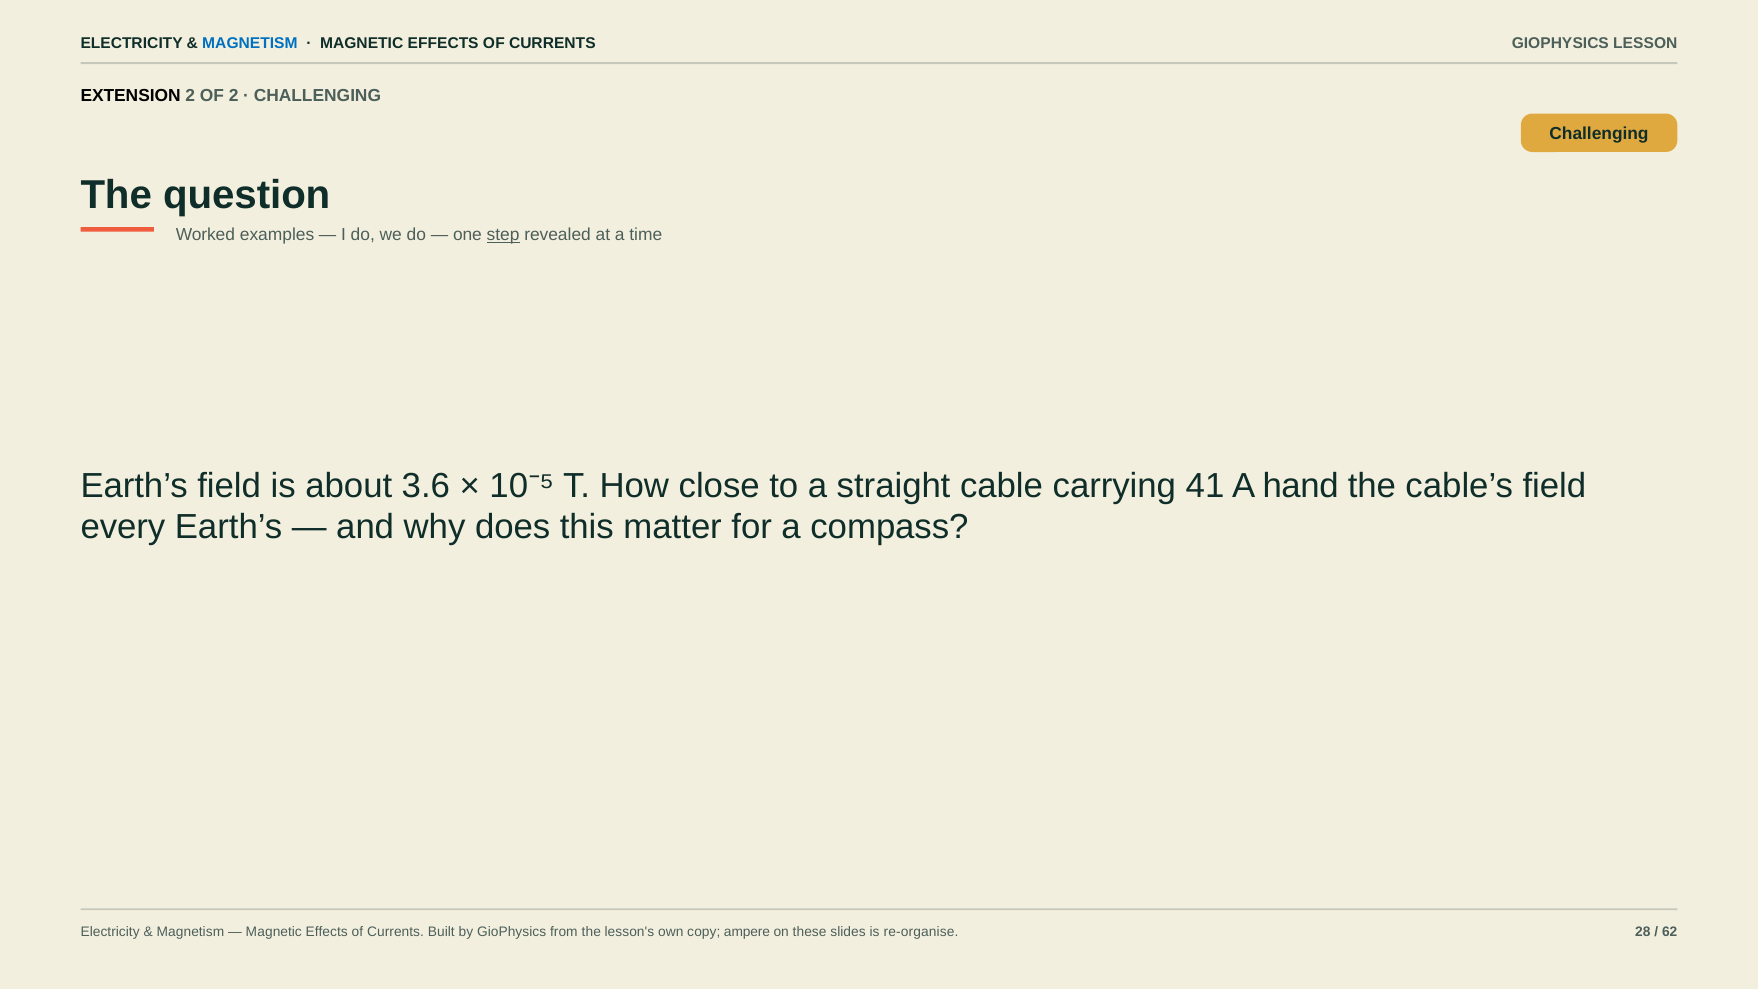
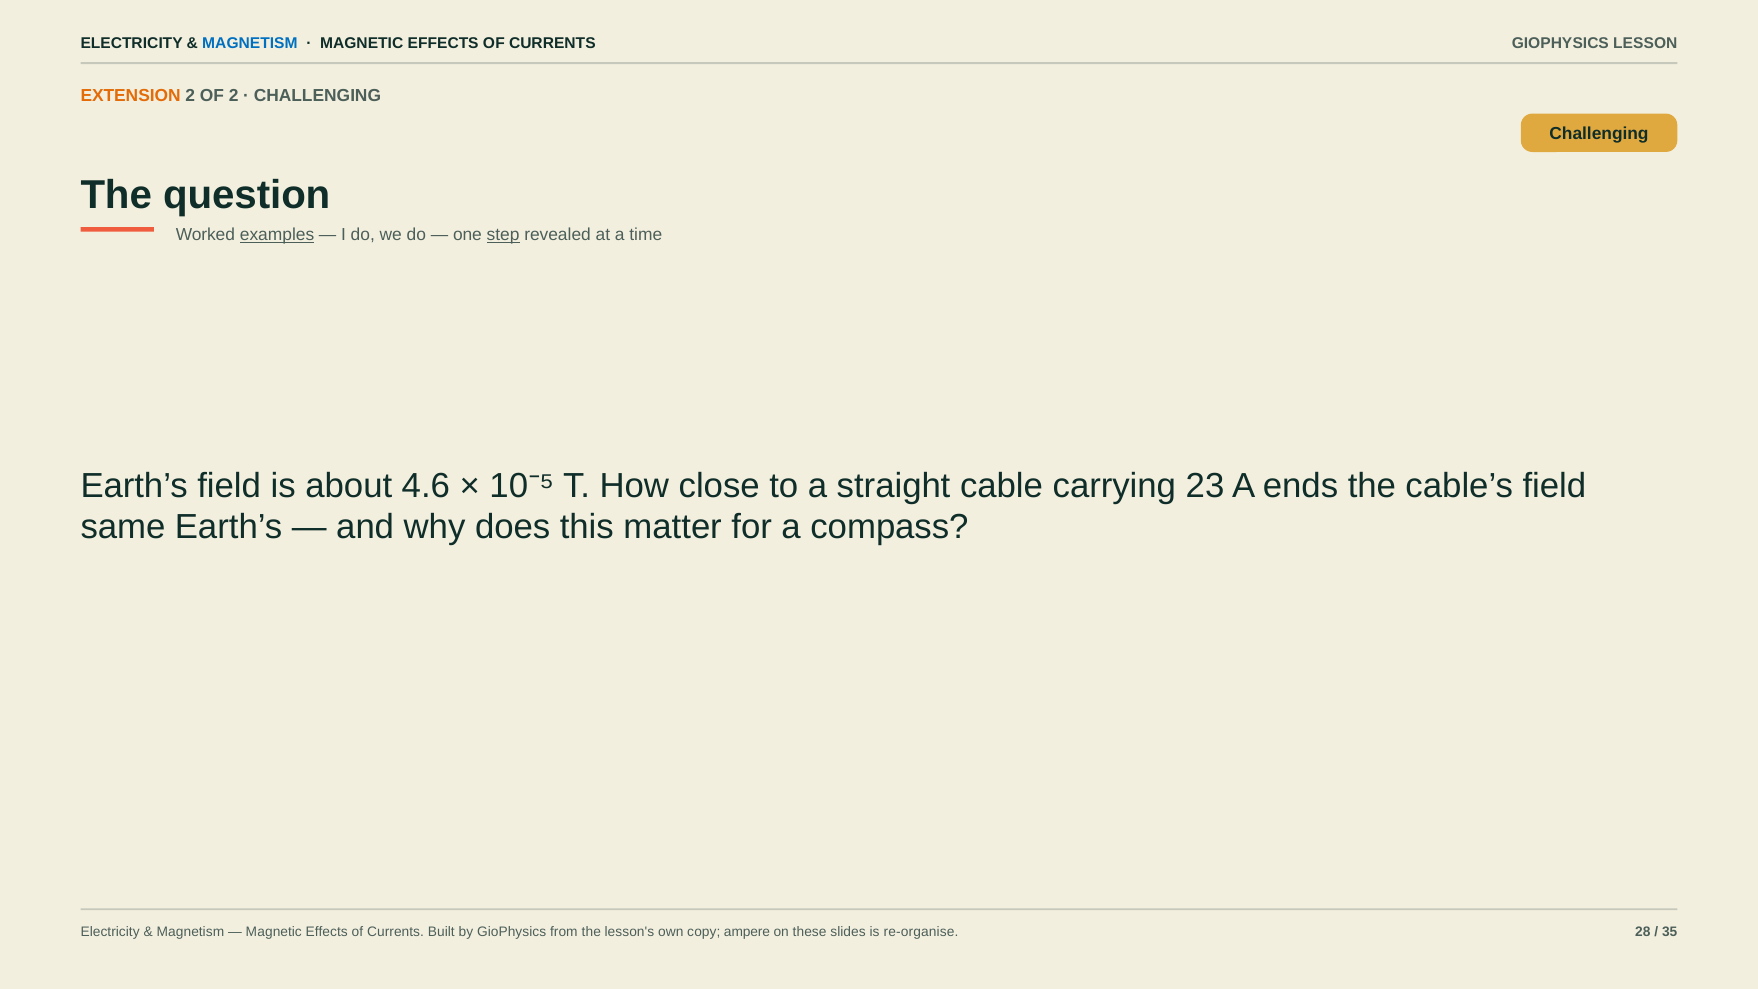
EXTENSION colour: black -> orange
examples underline: none -> present
3.6: 3.6 -> 4.6
41: 41 -> 23
hand: hand -> ends
every: every -> same
62: 62 -> 35
